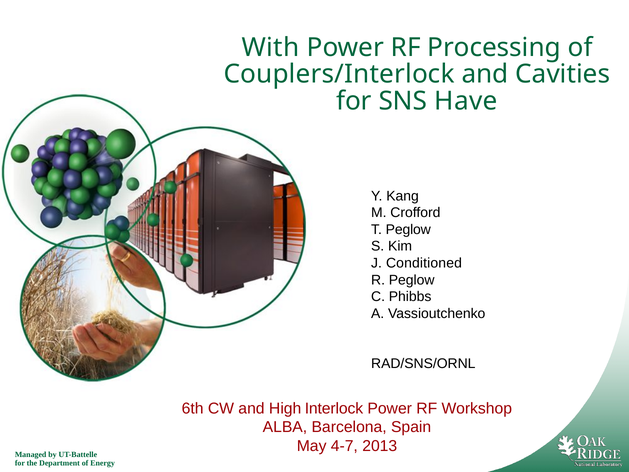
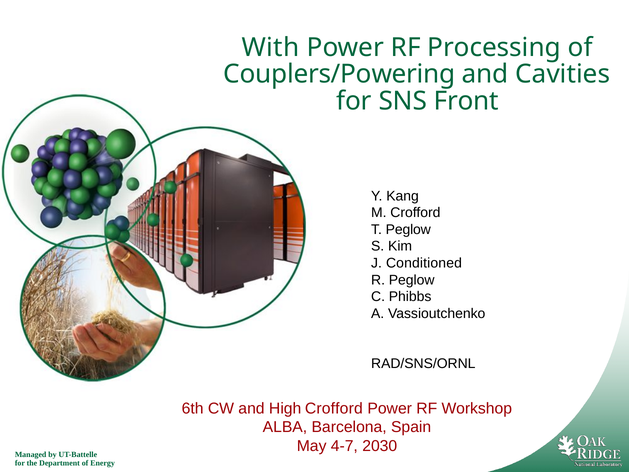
Couplers/Interlock: Couplers/Interlock -> Couplers/Powering
Have: Have -> Front
High Interlock: Interlock -> Crofford
2013: 2013 -> 2030
